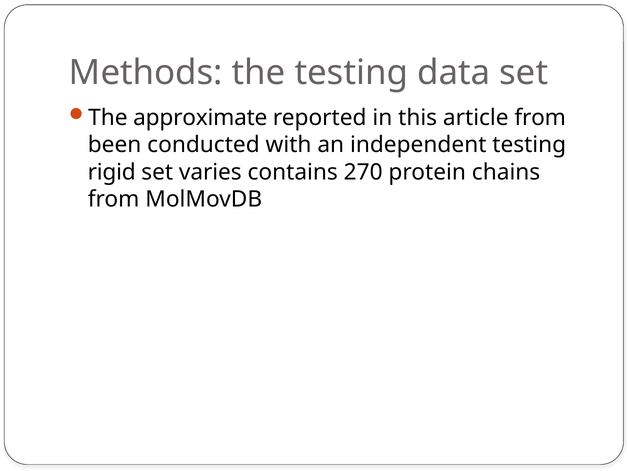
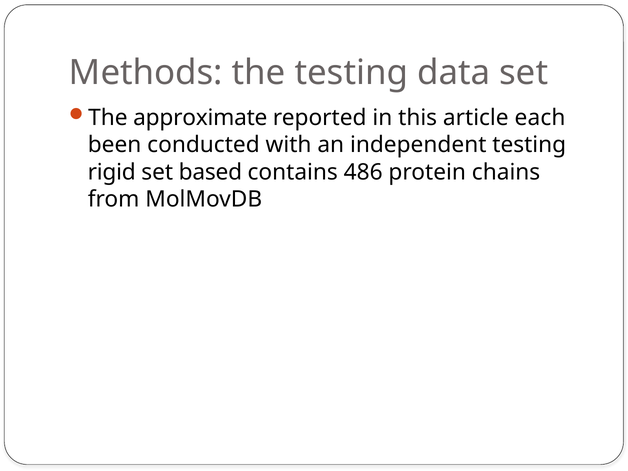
article from: from -> each
varies: varies -> based
270: 270 -> 486
